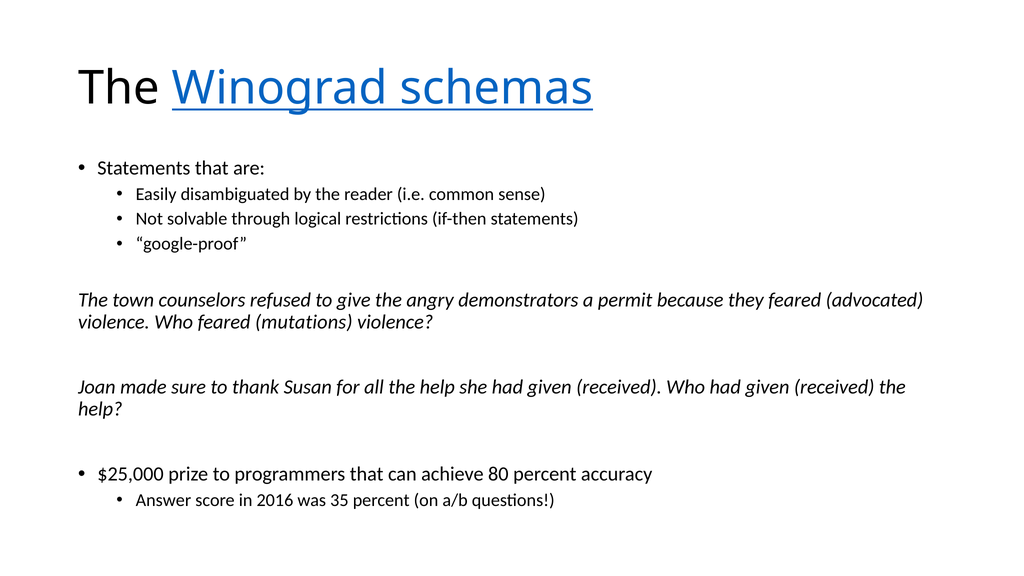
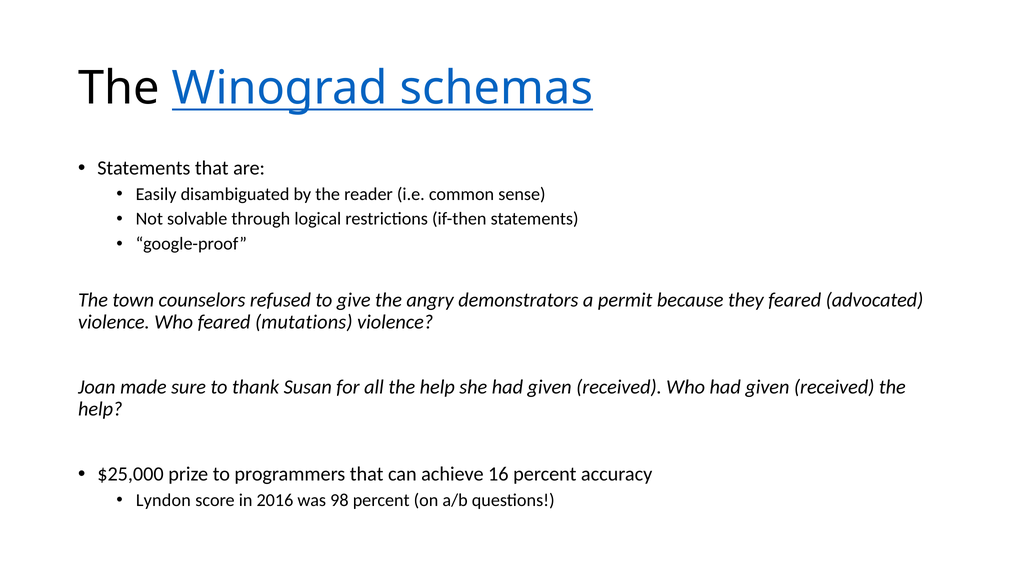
80: 80 -> 16
Answer: Answer -> Lyndon
35: 35 -> 98
